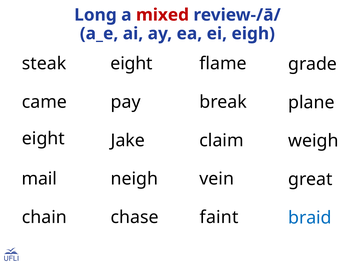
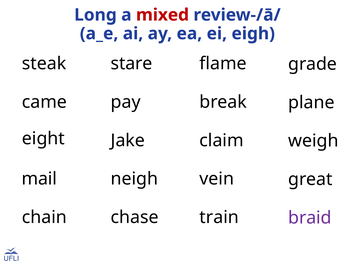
eight at (132, 64): eight -> stare
faint: faint -> train
braid colour: blue -> purple
